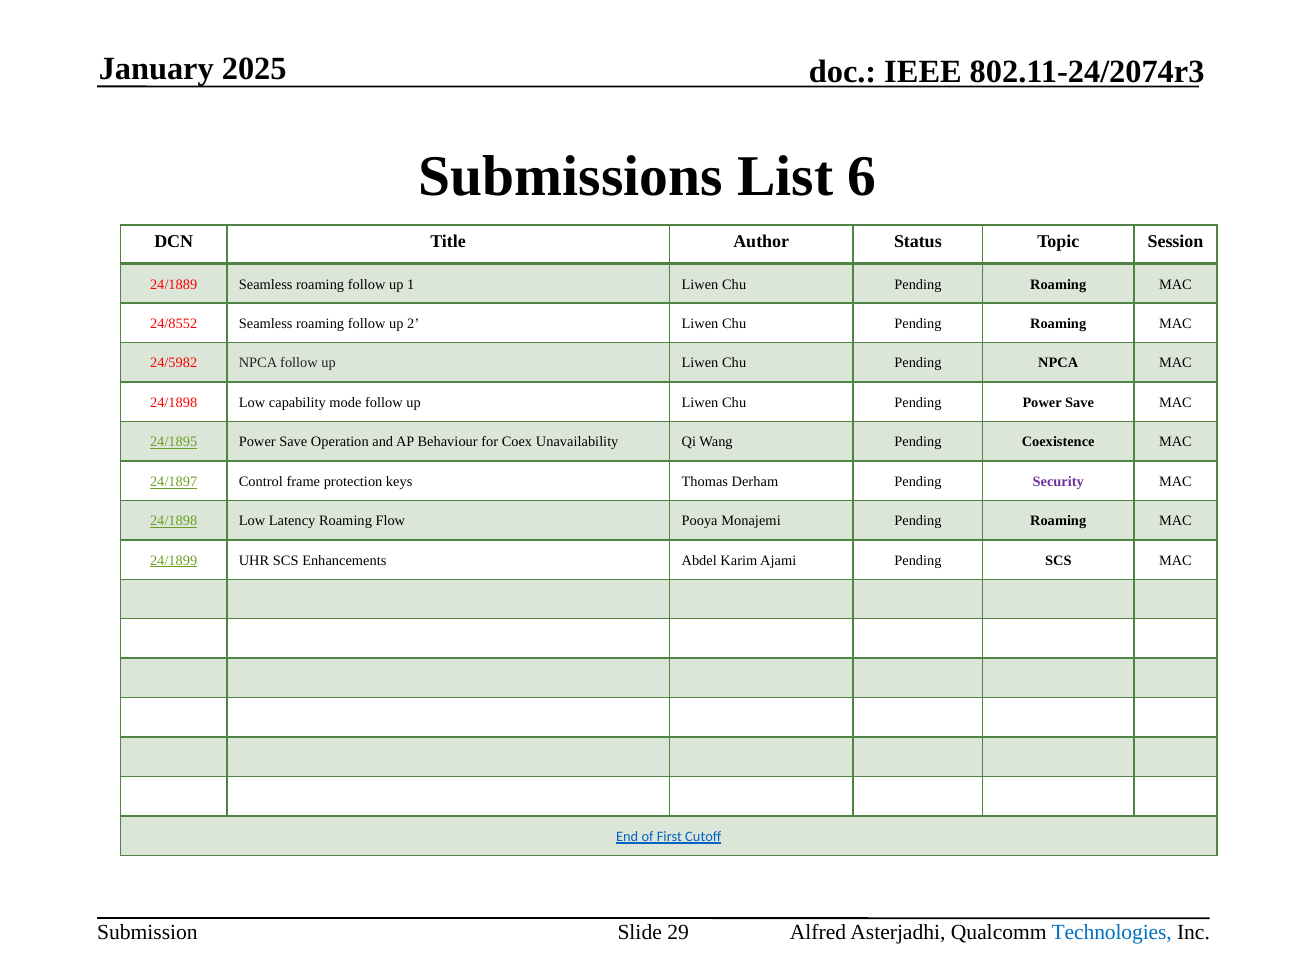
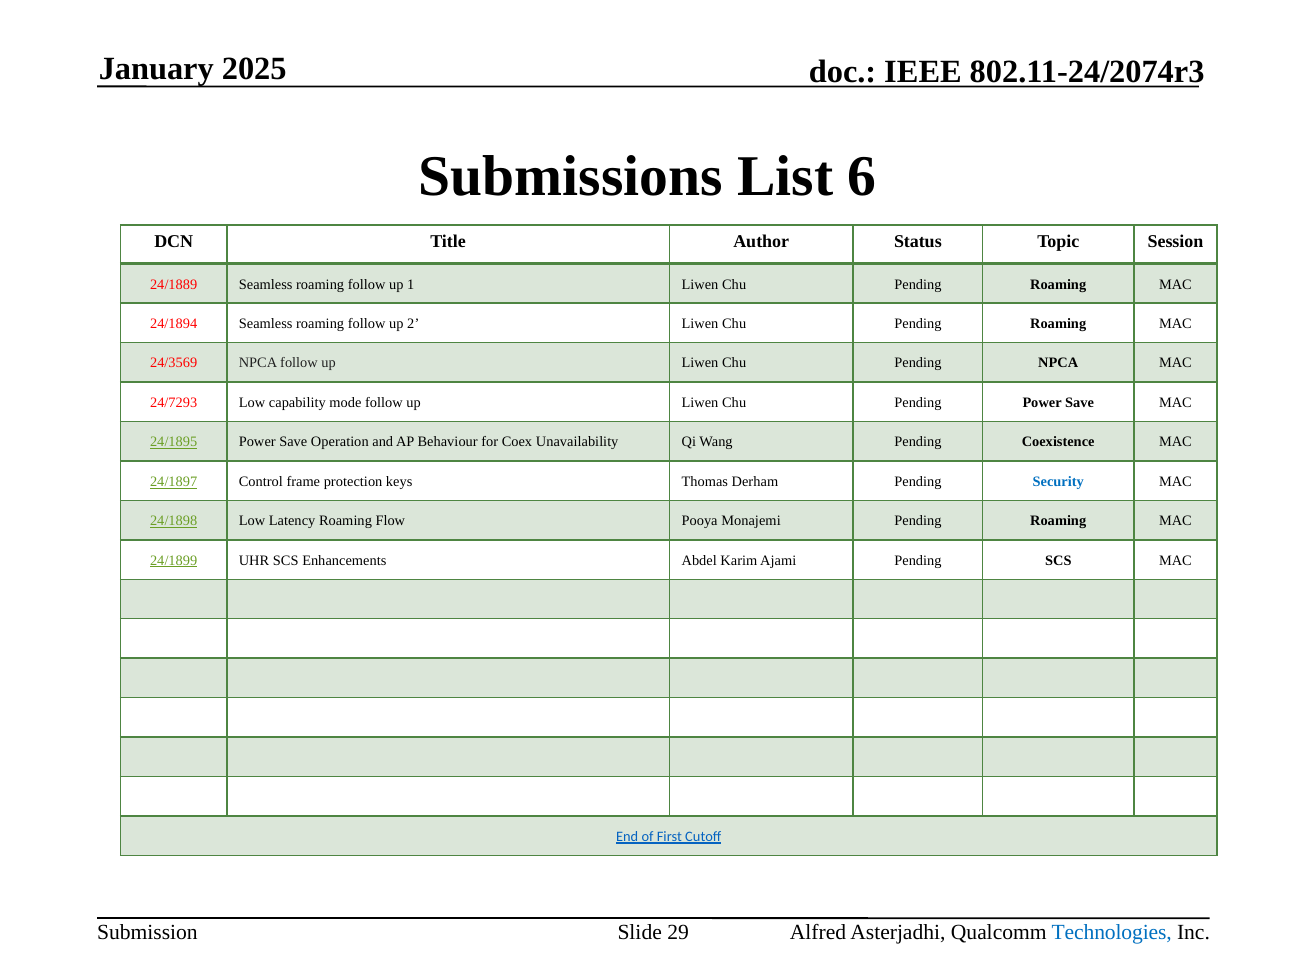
24/8552: 24/8552 -> 24/1894
24/5982: 24/5982 -> 24/3569
24/1898 at (174, 403): 24/1898 -> 24/7293
Security colour: purple -> blue
